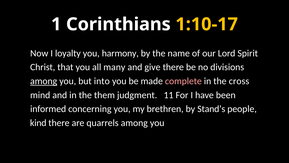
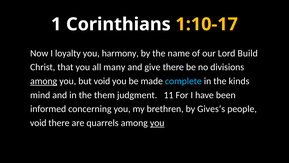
Spirit: Spirit -> Build
but into: into -> void
complete colour: pink -> light blue
cross: cross -> kinds
Stand’s: Stand’s -> Gives’s
kind at (38, 123): kind -> void
you at (157, 123) underline: none -> present
